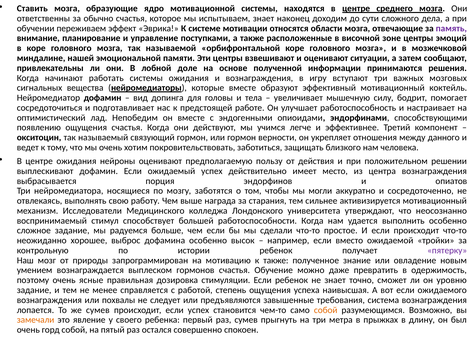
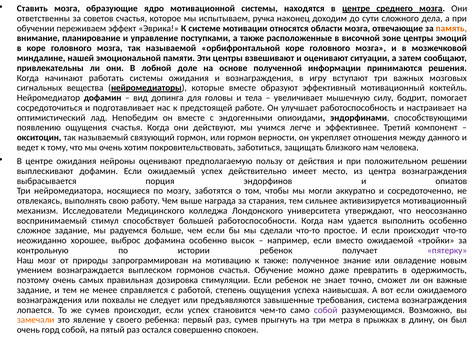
обычно: обычно -> советов
испытываем знает: знает -> ручка
память colour: purple -> orange
ясные: ясные -> самых
уровню: уровню -> важные
собой at (326, 310) colour: orange -> purple
